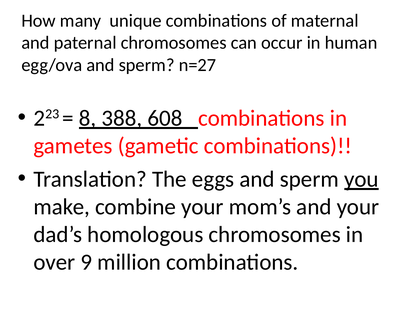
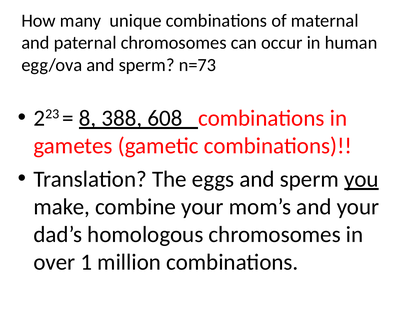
n=27: n=27 -> n=73
9: 9 -> 1
